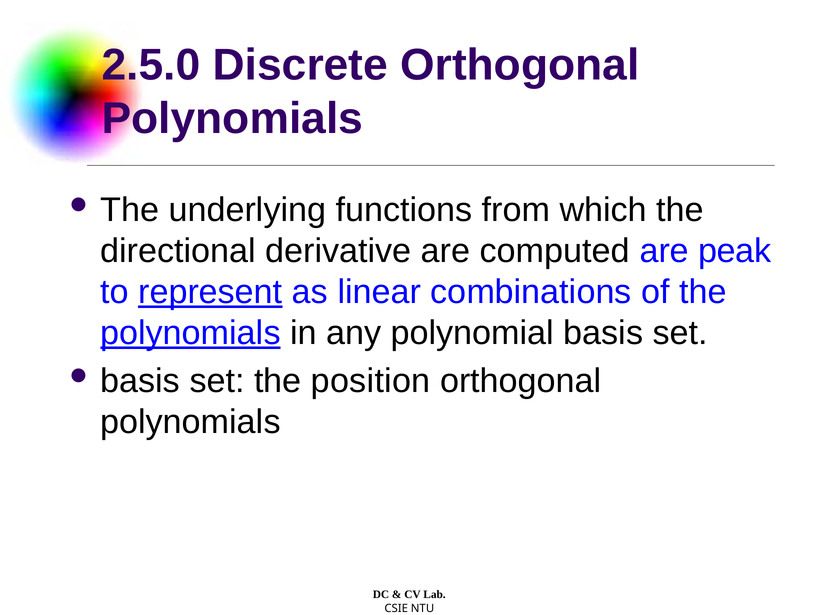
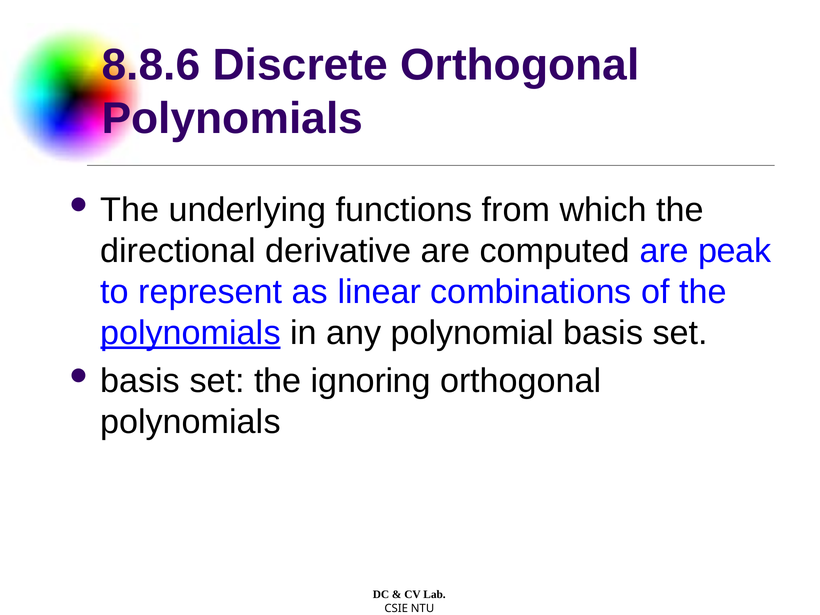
2.5.0: 2.5.0 -> 8.8.6
represent underline: present -> none
position: position -> ignoring
